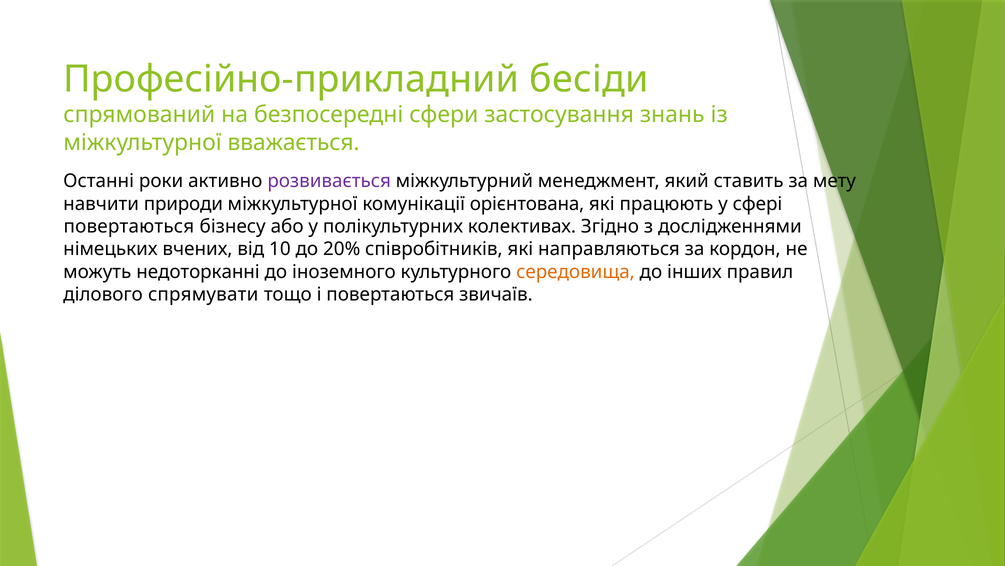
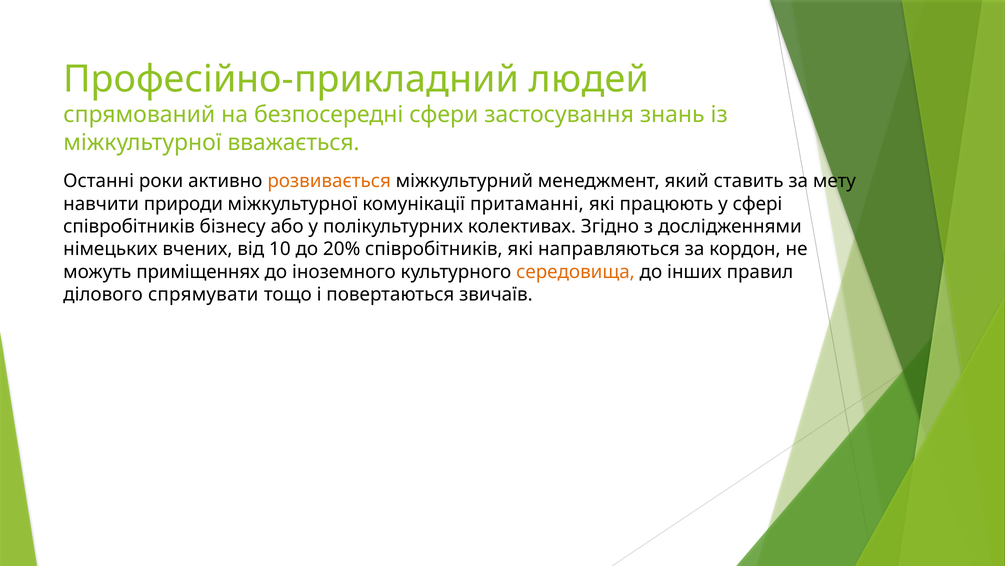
бесіди: бесіди -> людей
розвивається colour: purple -> orange
орієнтована: орієнтована -> притаманні
повертаються at (129, 226): повертаються -> співробітників
недоторканні: недоторканні -> приміщеннях
